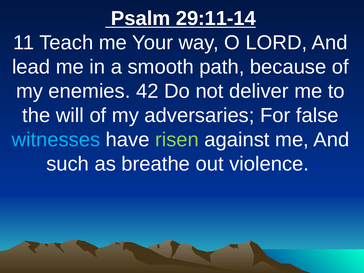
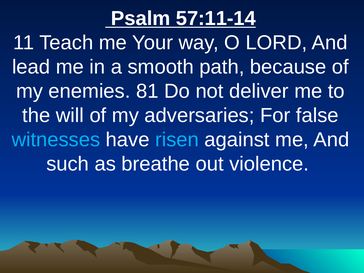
29:11-14: 29:11-14 -> 57:11-14
42: 42 -> 81
risen colour: light green -> light blue
